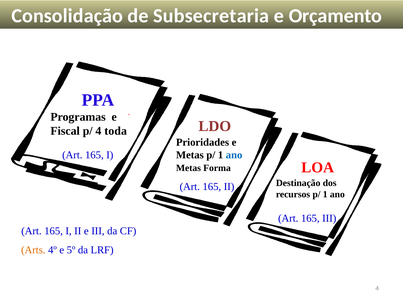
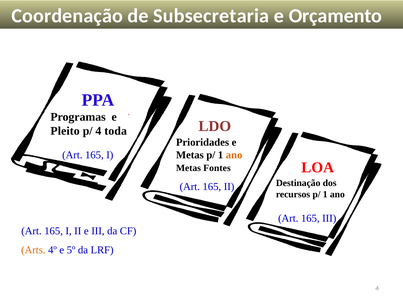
Consolidação: Consolidação -> Coordenação
Fiscal: Fiscal -> Pleito
ano at (234, 155) colour: blue -> orange
Forma: Forma -> Fontes
